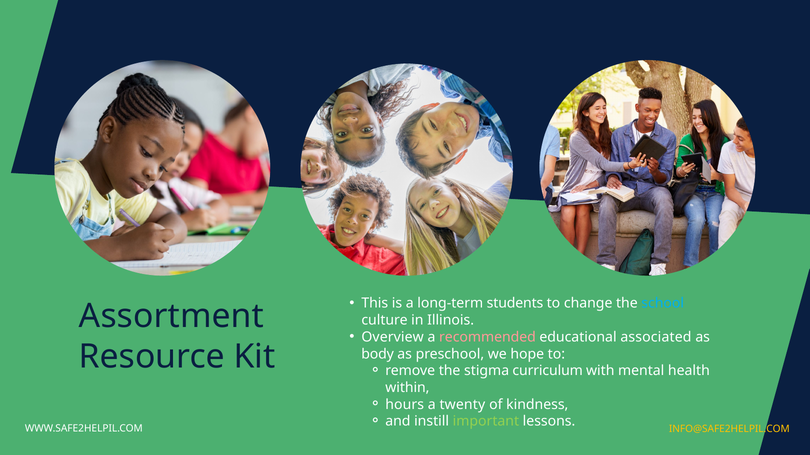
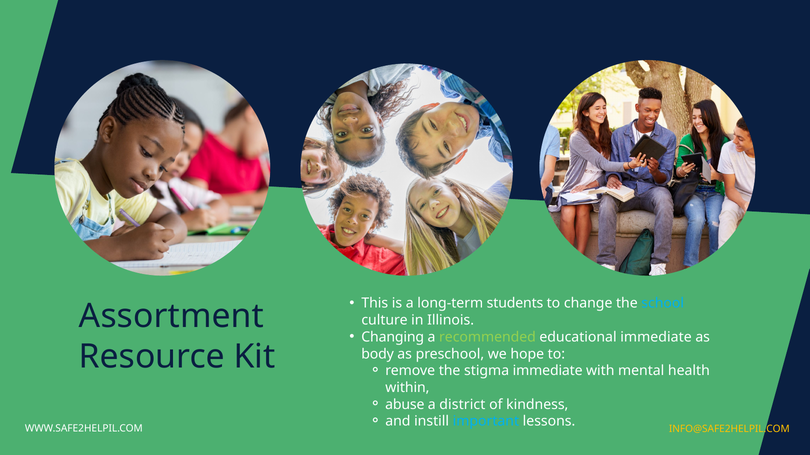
Overview: Overview -> Changing
recommended colour: pink -> light green
educational associated: associated -> immediate
stigma curriculum: curriculum -> immediate
hours: hours -> abuse
twenty: twenty -> district
important colour: light green -> light blue
